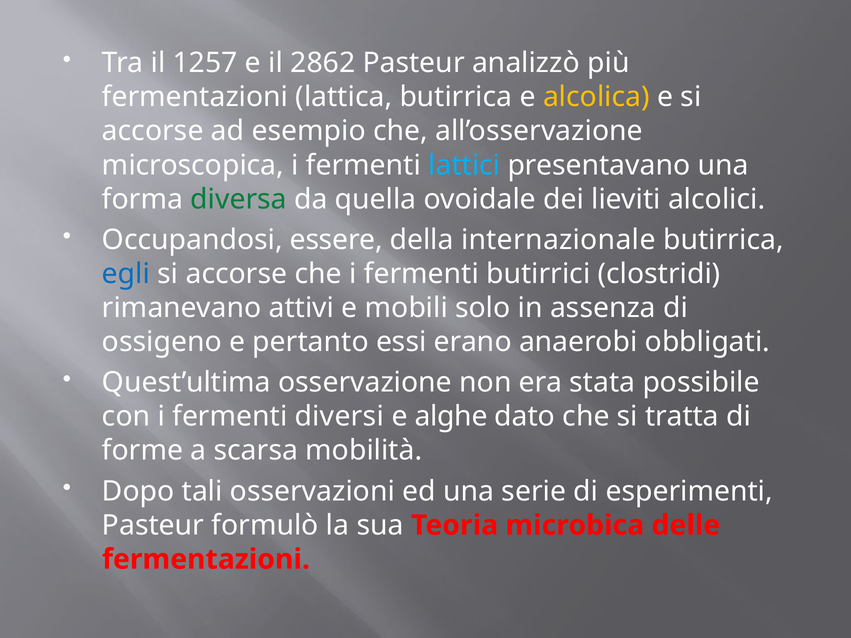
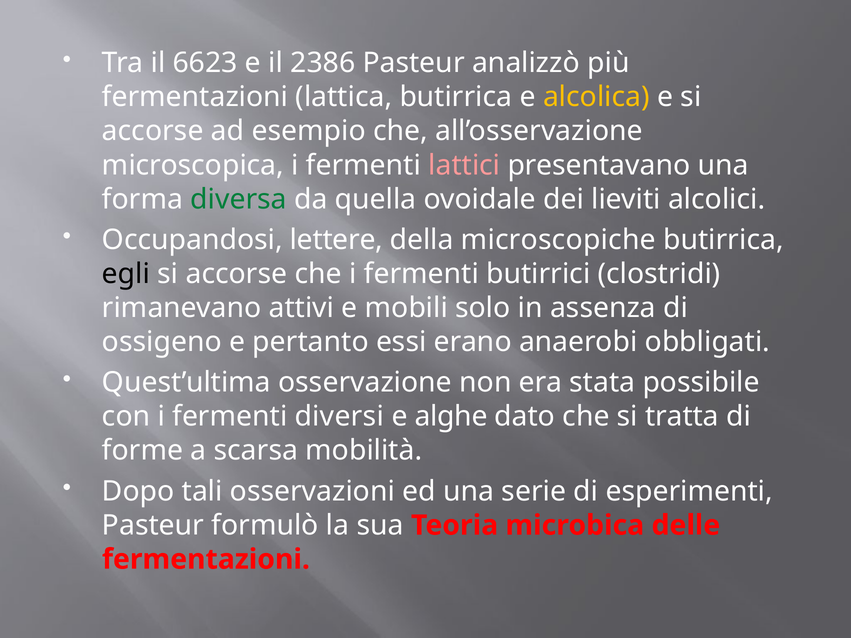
1257: 1257 -> 6623
2862: 2862 -> 2386
lattici colour: light blue -> pink
essere: essere -> lettere
internazionale: internazionale -> microscopiche
egli colour: blue -> black
